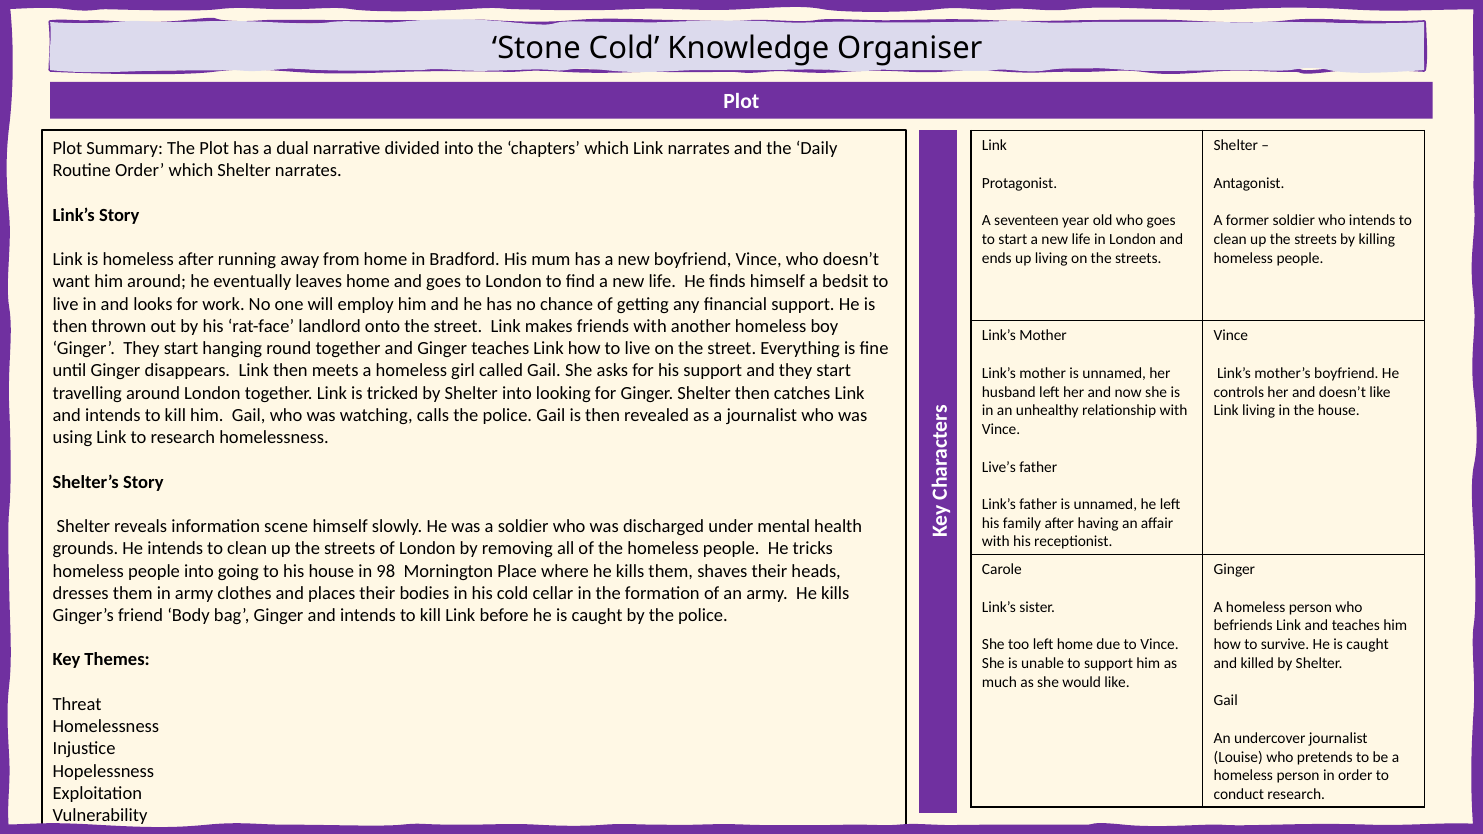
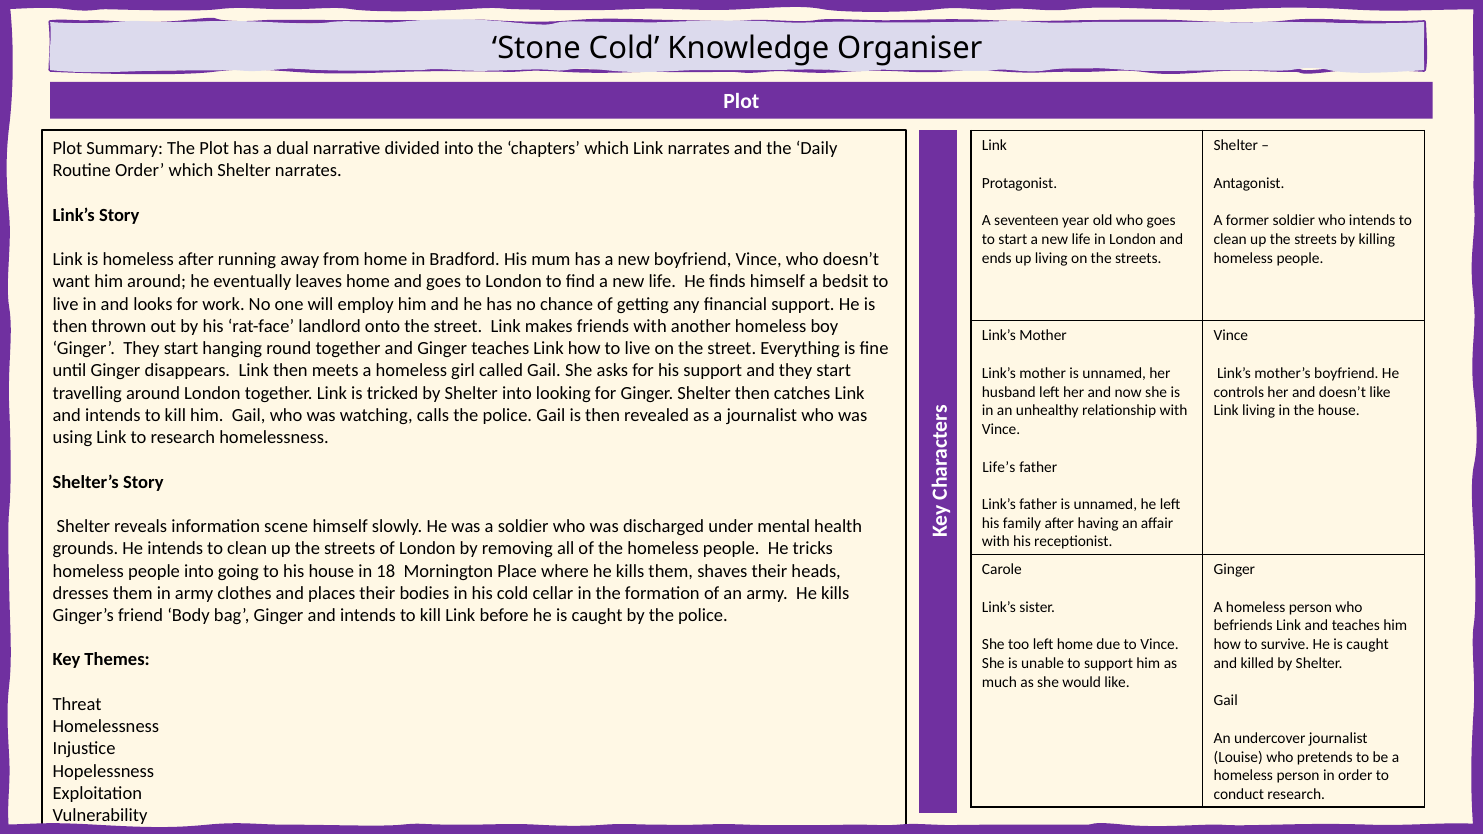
Live’s: Live’s -> Life’s
98: 98 -> 18
